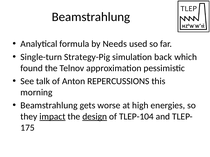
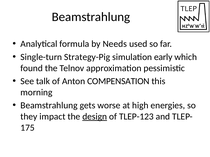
back: back -> early
REPERCUSSIONS: REPERCUSSIONS -> COMPENSATION
impact underline: present -> none
TLEP-104: TLEP-104 -> TLEP-123
